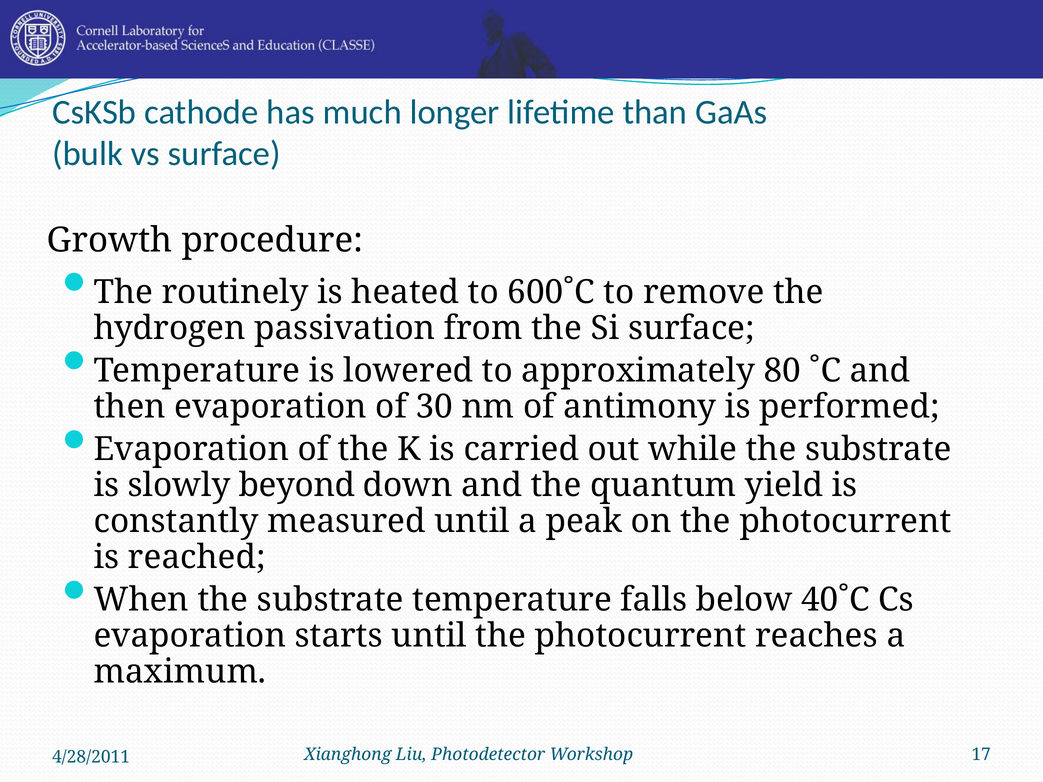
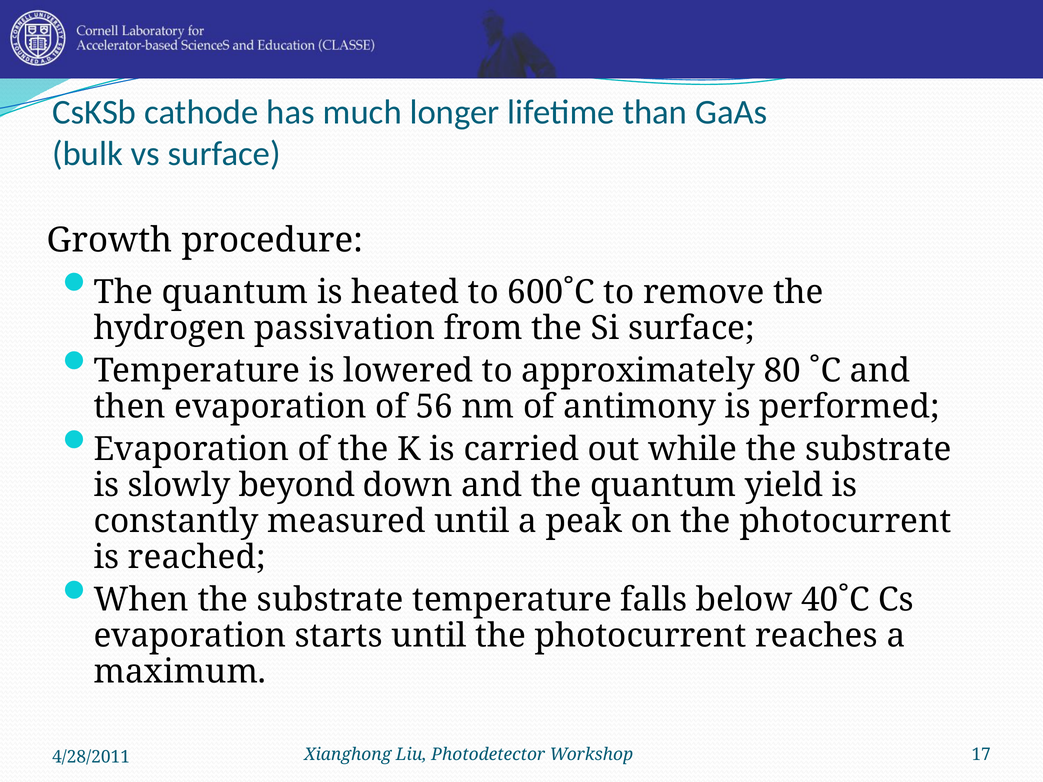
routinely at (235, 292): routinely -> quantum
30: 30 -> 56
